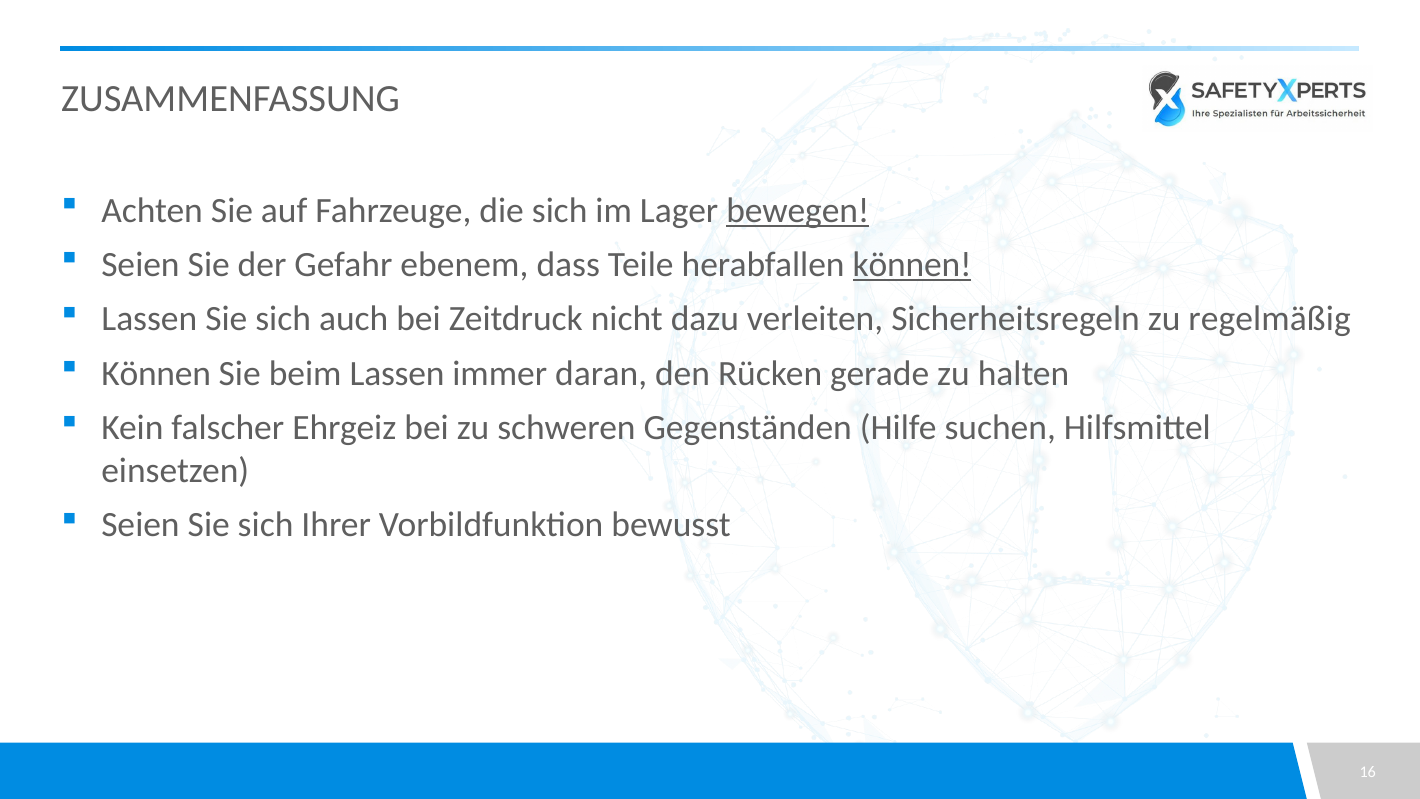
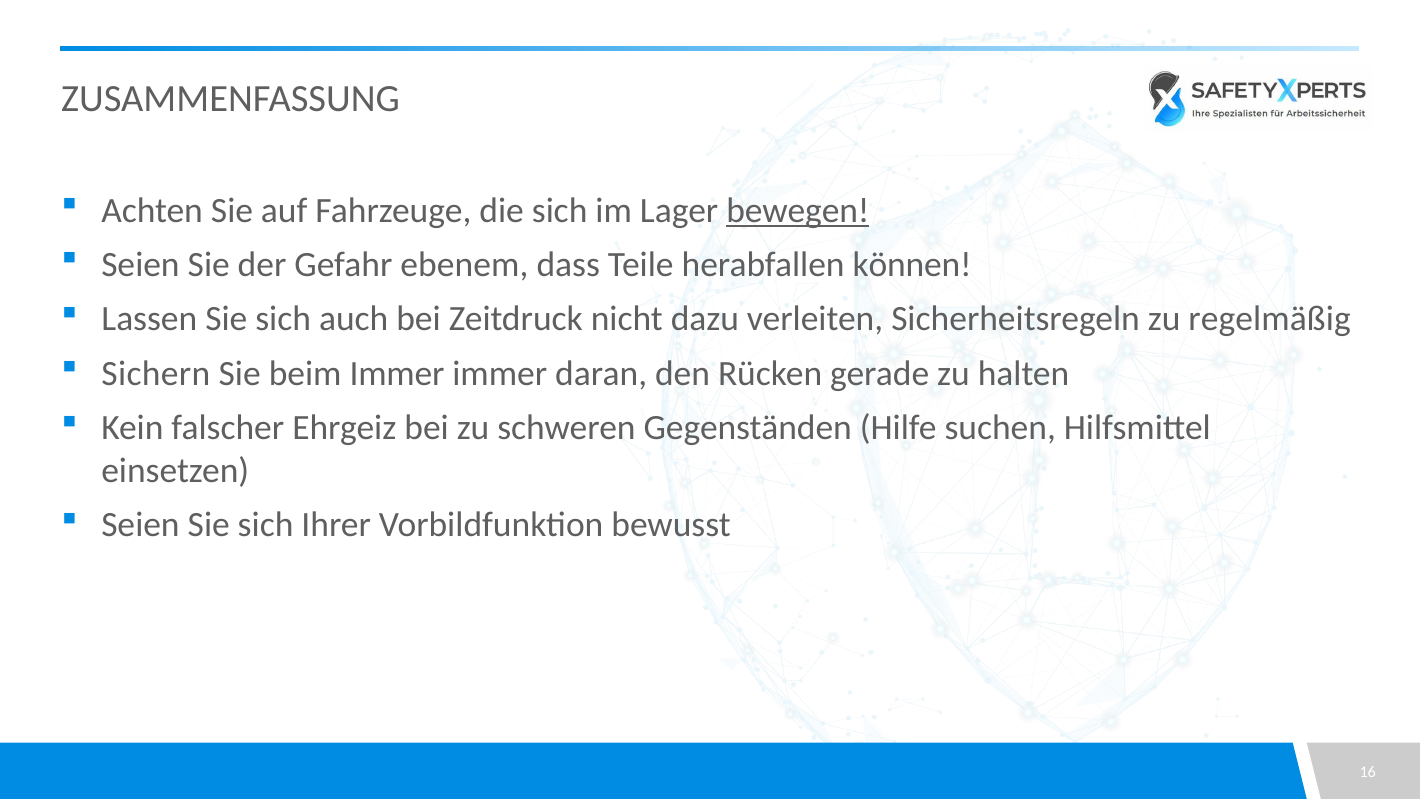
können at (912, 265) underline: present -> none
Können at (156, 374): Können -> Sichern
beim Lassen: Lassen -> Immer
